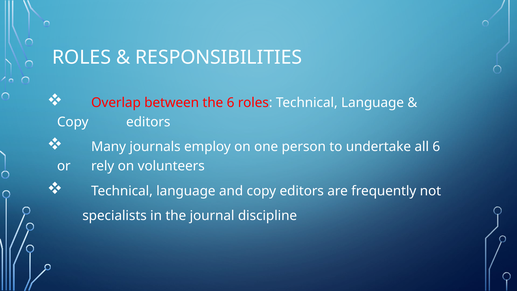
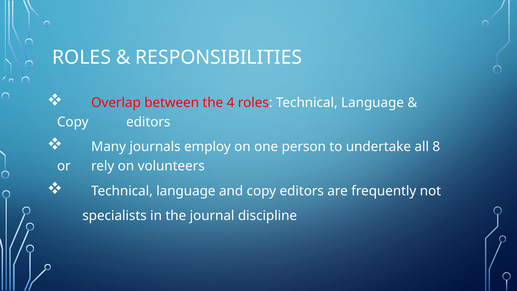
the 6: 6 -> 4
all 6: 6 -> 8
